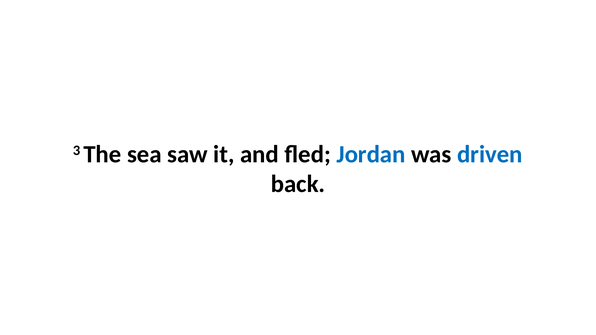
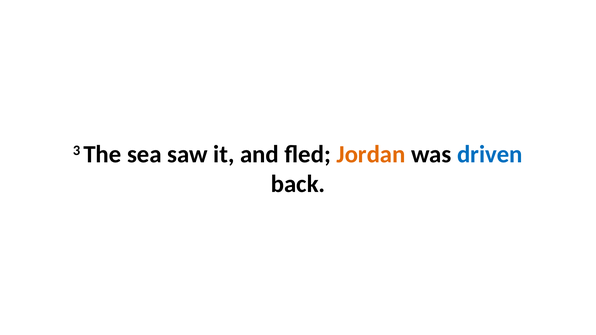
Jordan colour: blue -> orange
